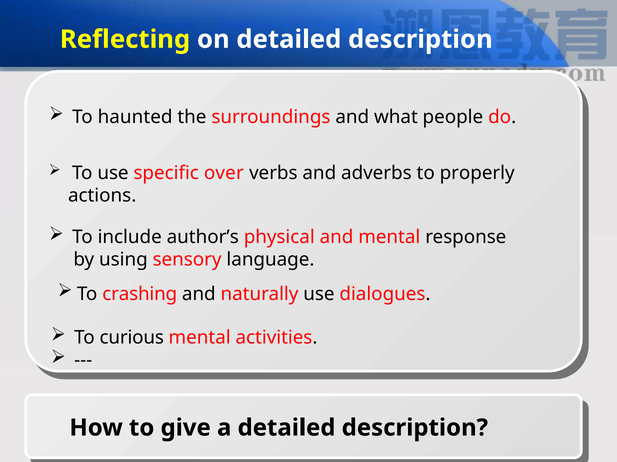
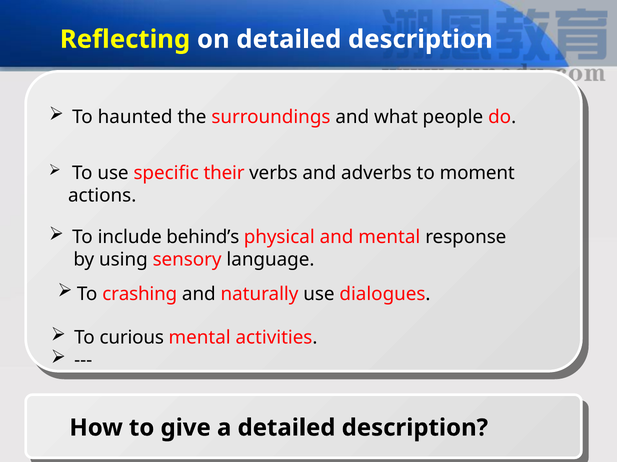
over: over -> their
properly: properly -> moment
author’s: author’s -> behind’s
